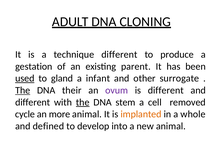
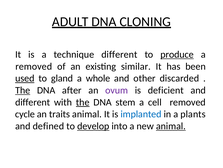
produce underline: none -> present
gestation at (34, 66): gestation -> removed
parent: parent -> similar
infant: infant -> whole
surrogate: surrogate -> discarded
their: their -> after
is different: different -> deficient
more: more -> traits
implanted colour: orange -> blue
whole: whole -> plants
develop underline: none -> present
animal at (171, 126) underline: none -> present
